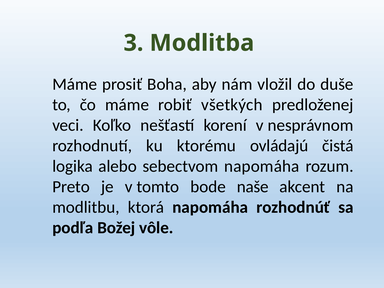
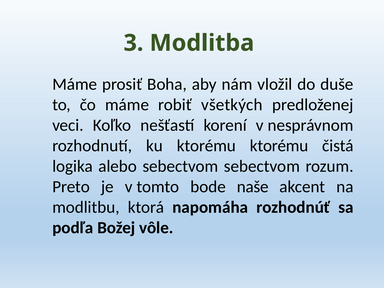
ktorému ovládajú: ovládajú -> ktorému
sebectvom napomáha: napomáha -> sebectvom
